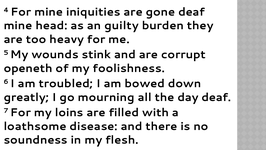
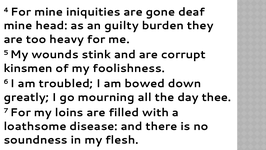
openeth: openeth -> kinsmen
day deaf: deaf -> thee
